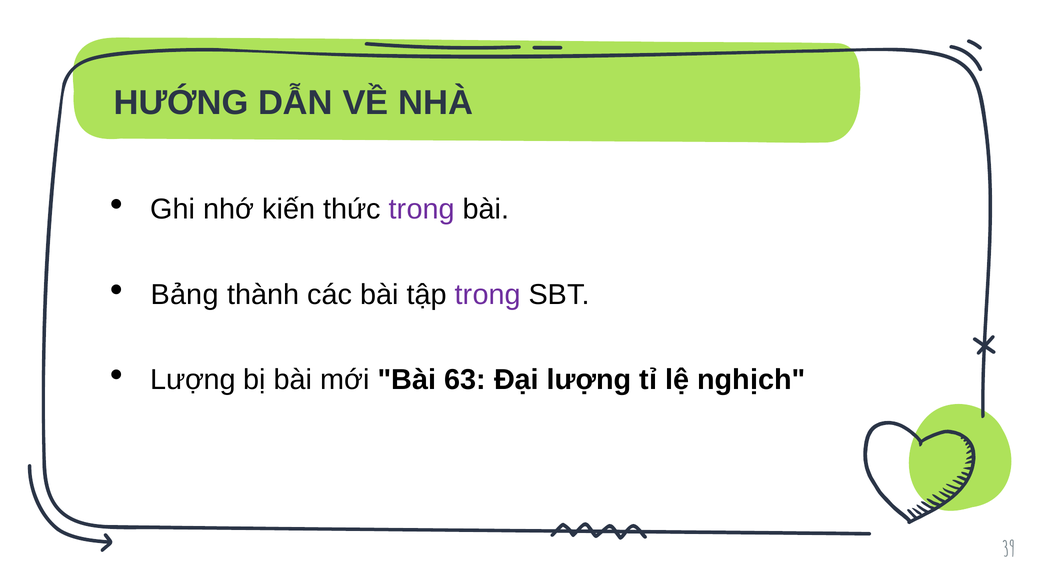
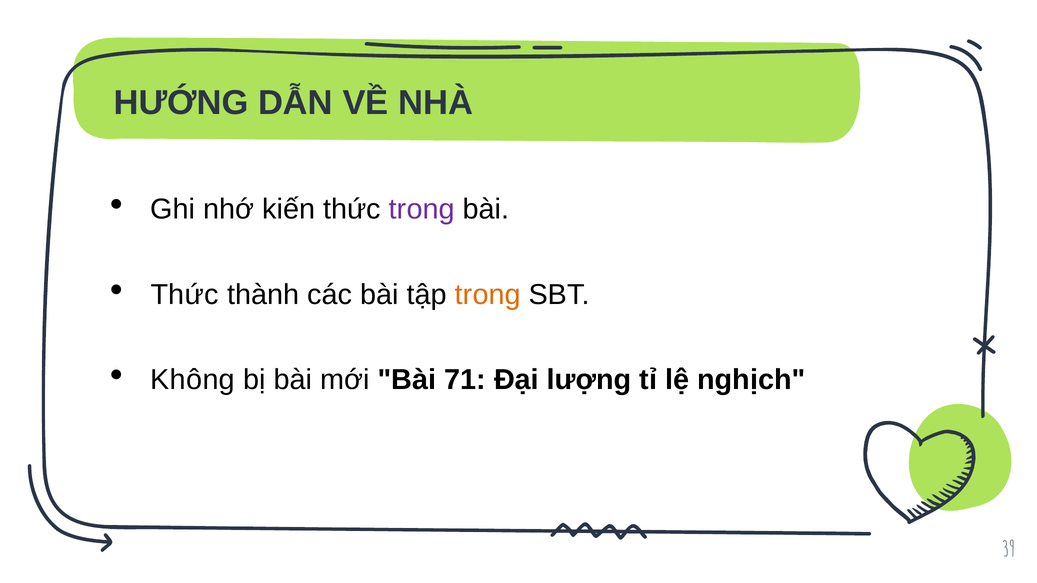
Bảng at (185, 295): Bảng -> Thức
trong at (488, 295) colour: purple -> orange
Lượng at (193, 380): Lượng -> Không
63: 63 -> 71
